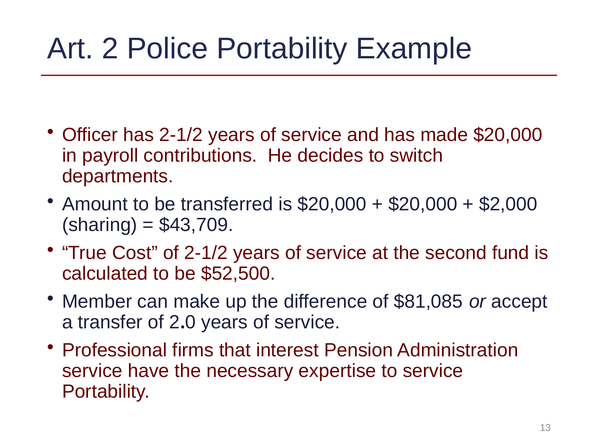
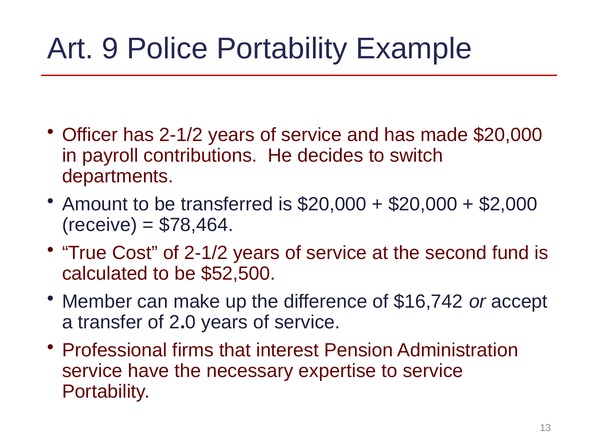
2: 2 -> 9
sharing: sharing -> receive
$43,709: $43,709 -> $78,464
$81,085: $81,085 -> $16,742
